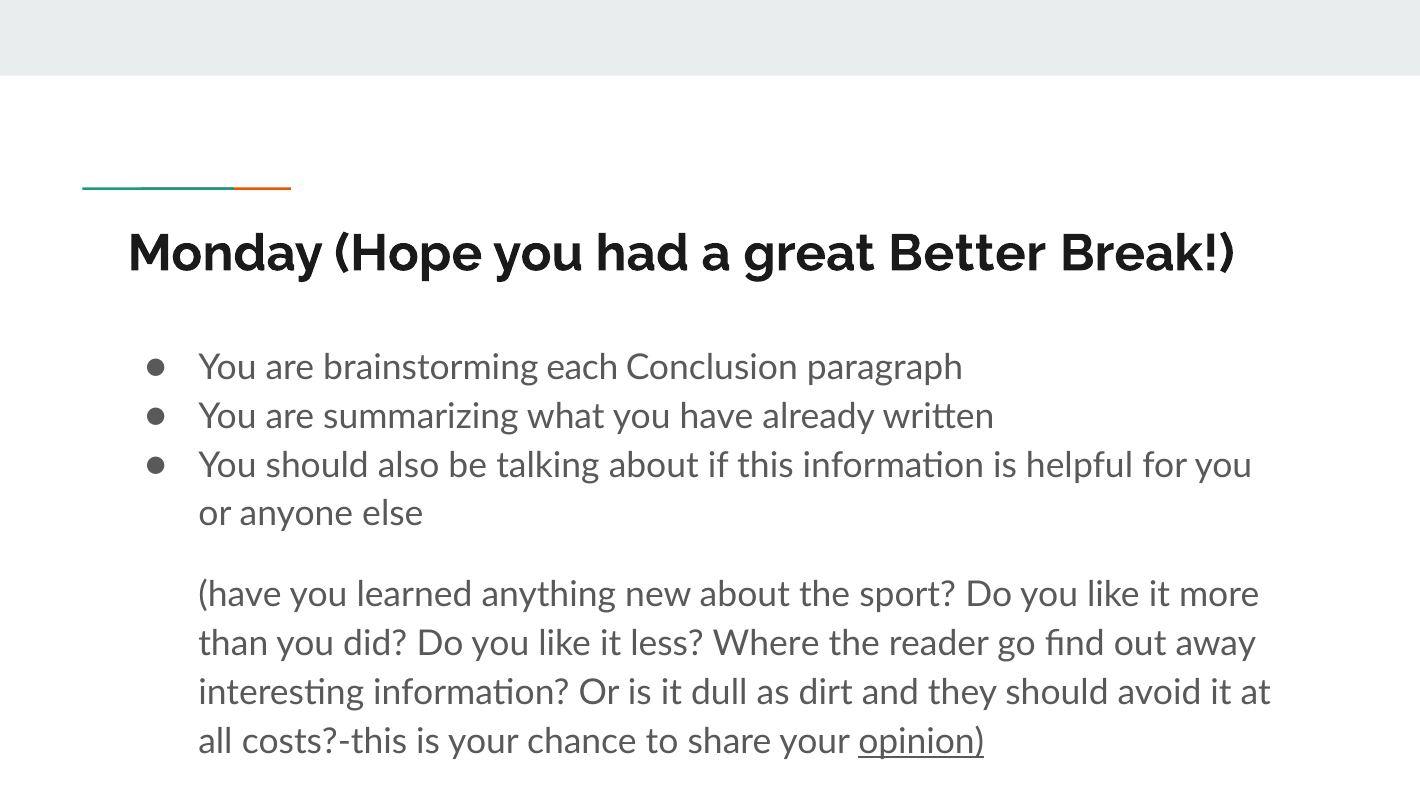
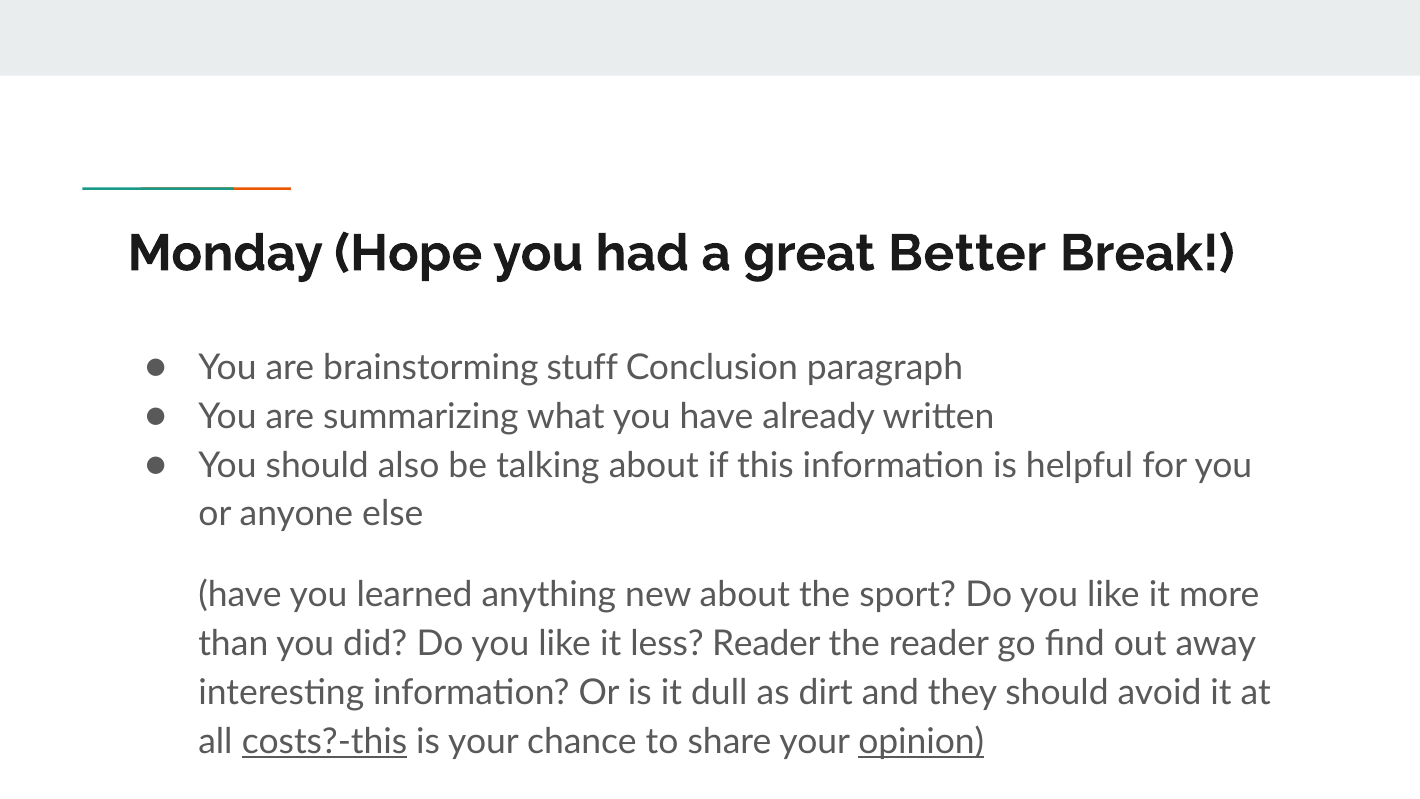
each: each -> stuff
less Where: Where -> Reader
costs?-this underline: none -> present
